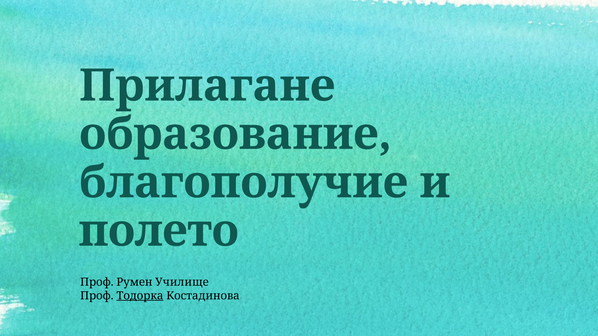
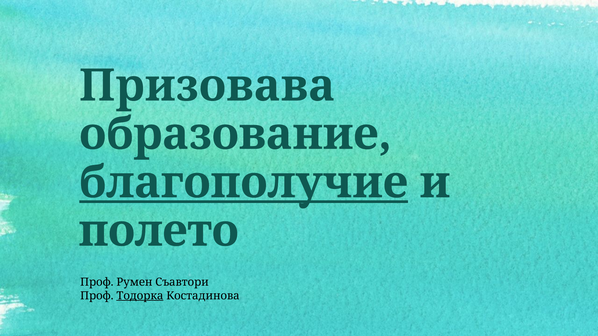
Прилагане: Прилагане -> Призовава
благополучие underline: none -> present
Училище: Училище -> Съавтори
